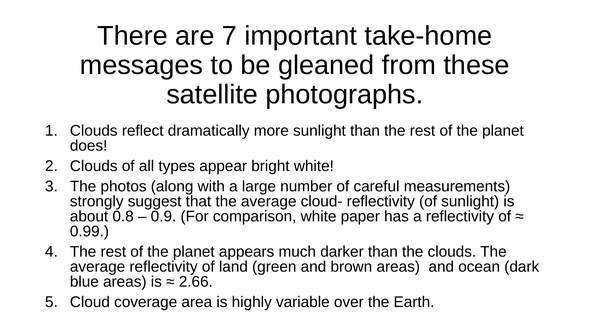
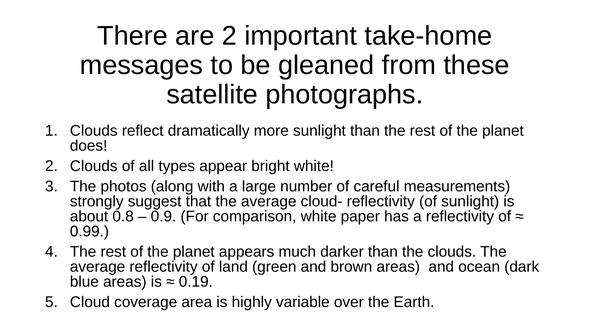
are 7: 7 -> 2
2.66: 2.66 -> 0.19
